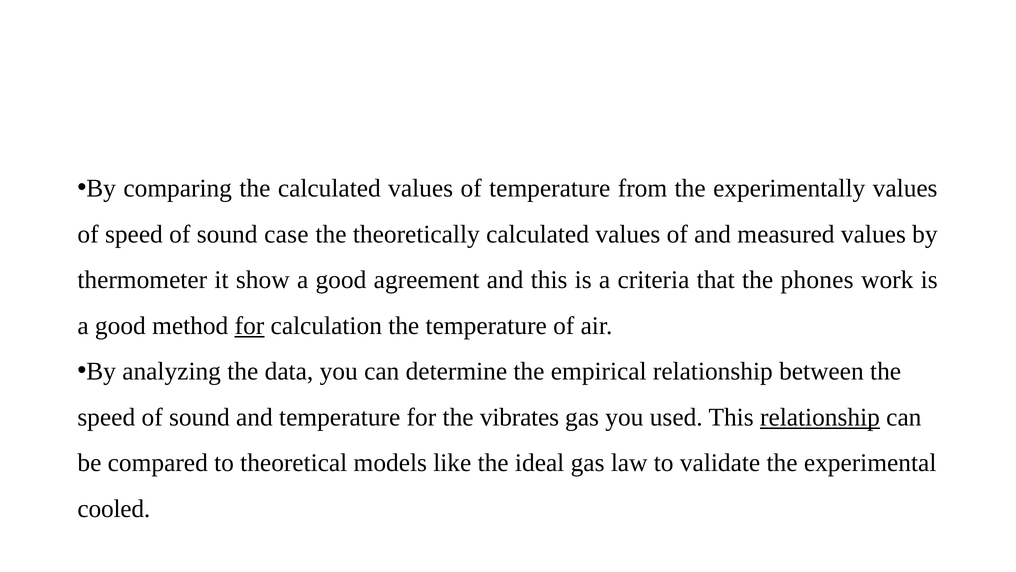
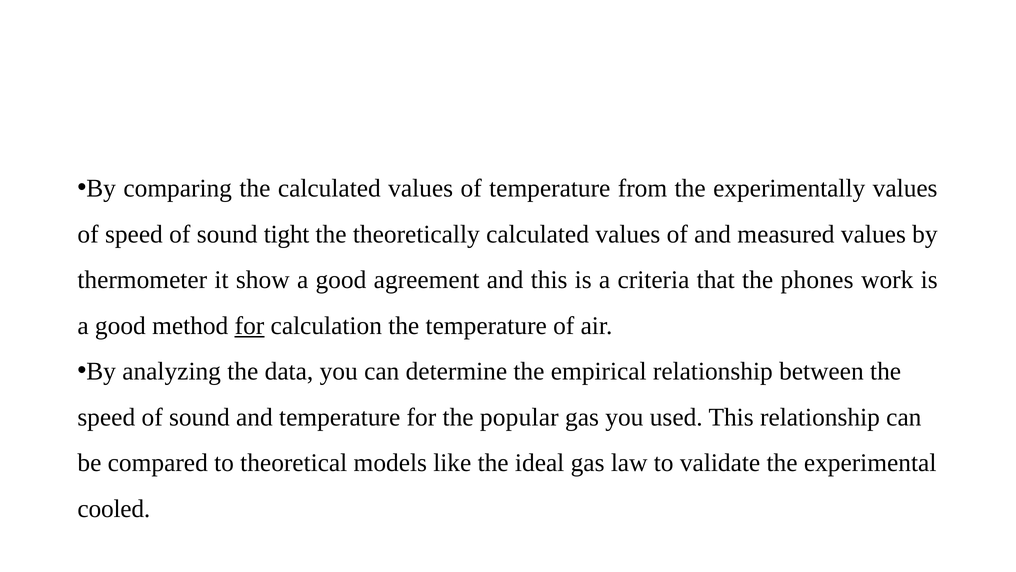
case: case -> tight
vibrates: vibrates -> popular
relationship at (820, 417) underline: present -> none
